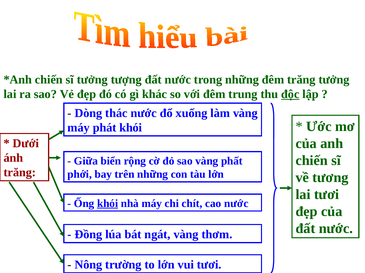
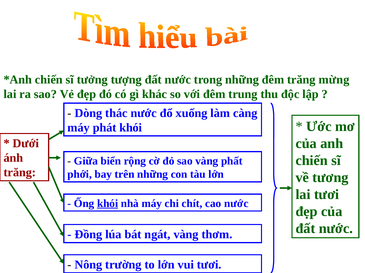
trăng tưởng: tưởng -> mừng
độc underline: present -> none
làm vàng: vàng -> càng
